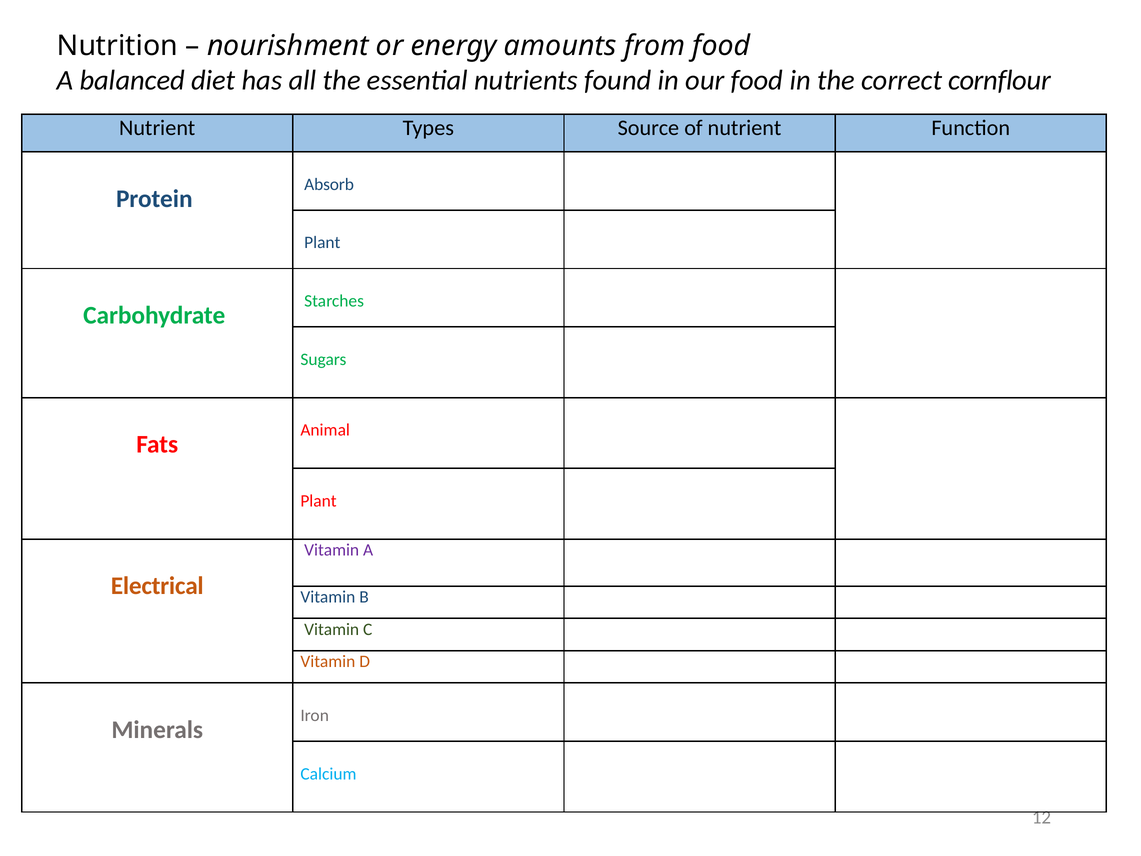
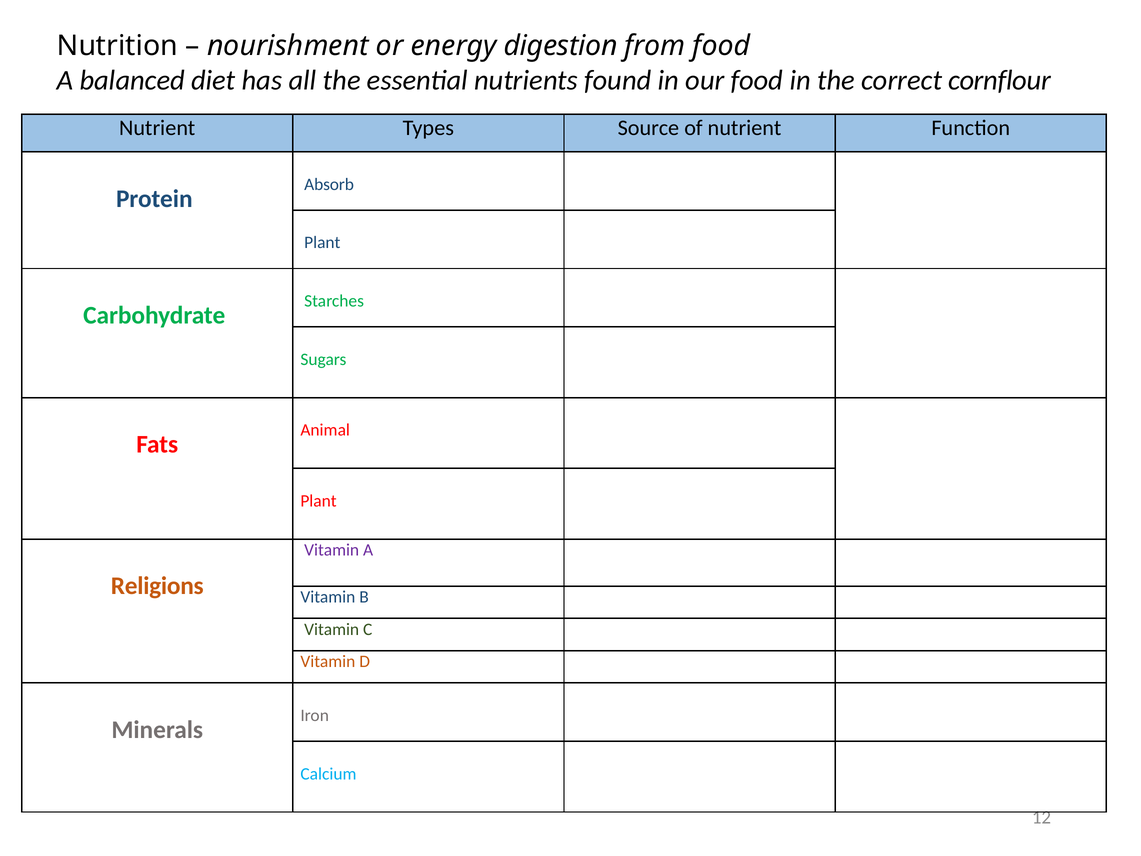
amounts: amounts -> digestion
Electrical: Electrical -> Religions
